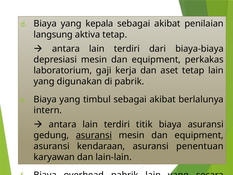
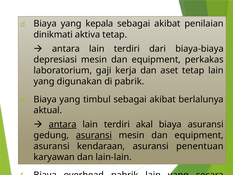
langsung at (53, 35): langsung -> dinikmati
intern: intern -> aktual
antara at (63, 124) underline: none -> present
titik: titik -> akal
